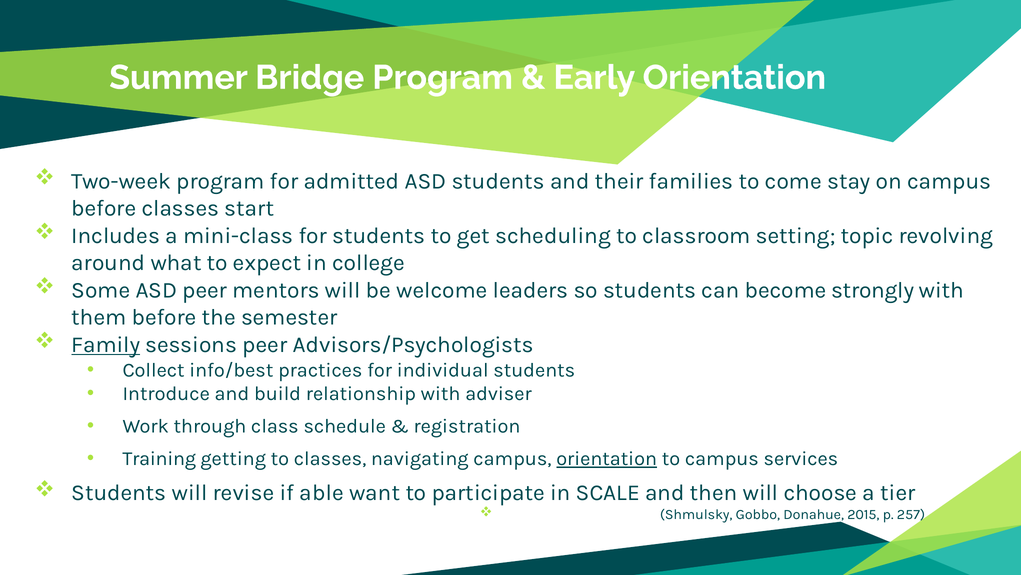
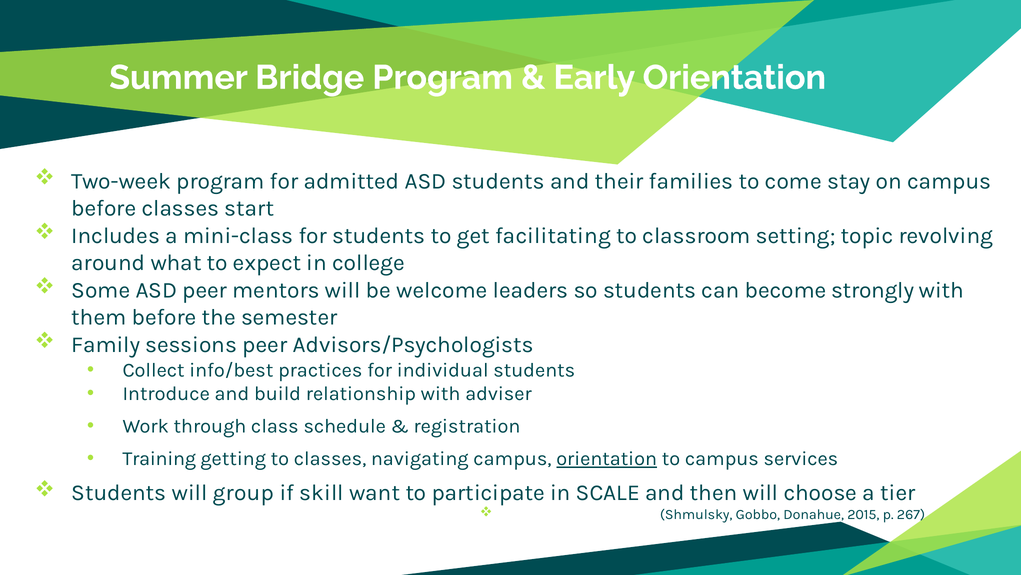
scheduling: scheduling -> facilitating
Family underline: present -> none
revise: revise -> group
able: able -> skill
257: 257 -> 267
